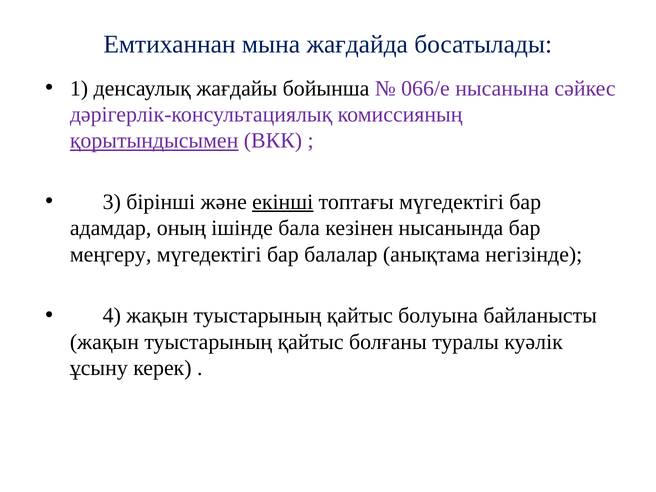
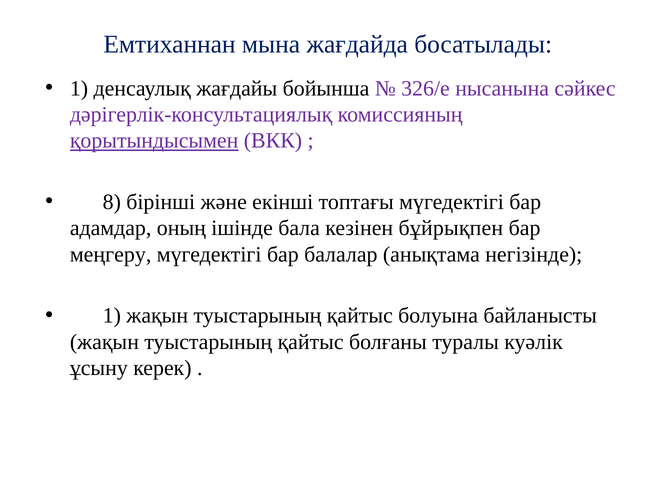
066/е: 066/е -> 326/е
3: 3 -> 8
екінші underline: present -> none
нысанында: нысанында -> бұйрықпен
4 at (112, 316): 4 -> 1
